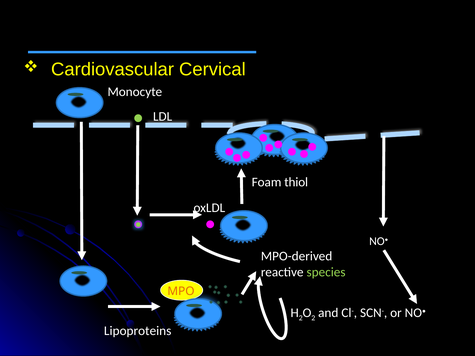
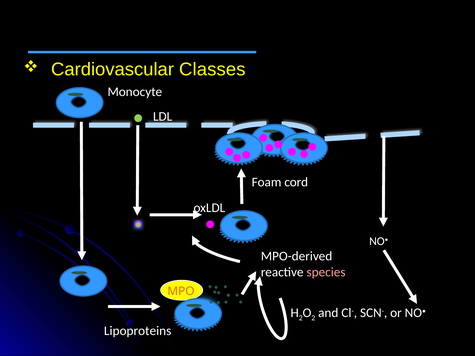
Cervical: Cervical -> Classes
thiol: thiol -> cord
species colour: light green -> pink
